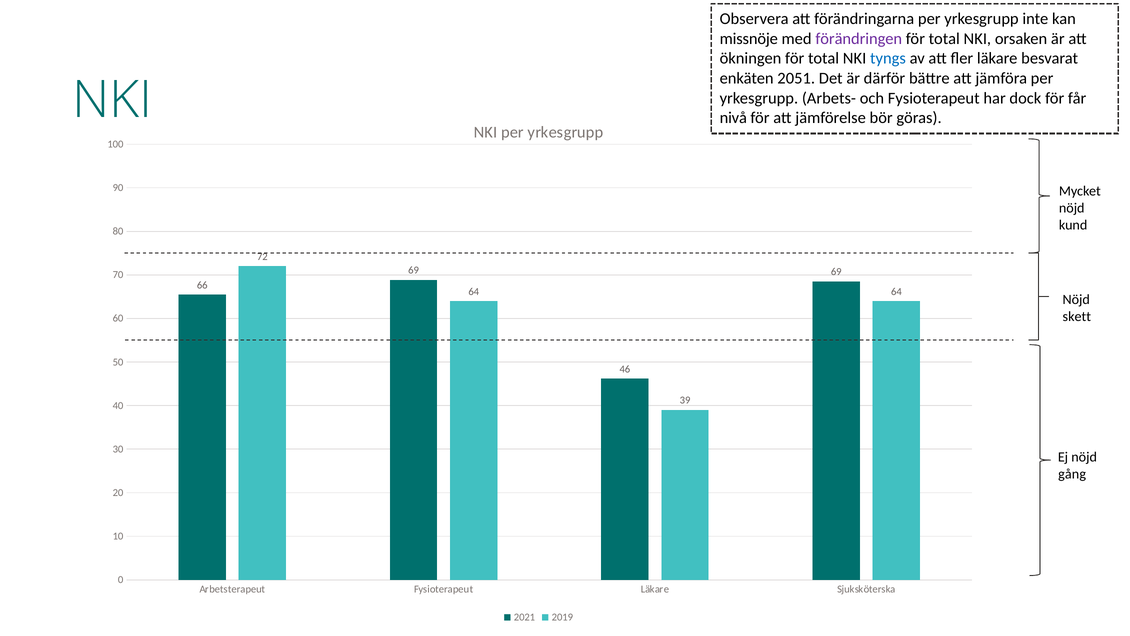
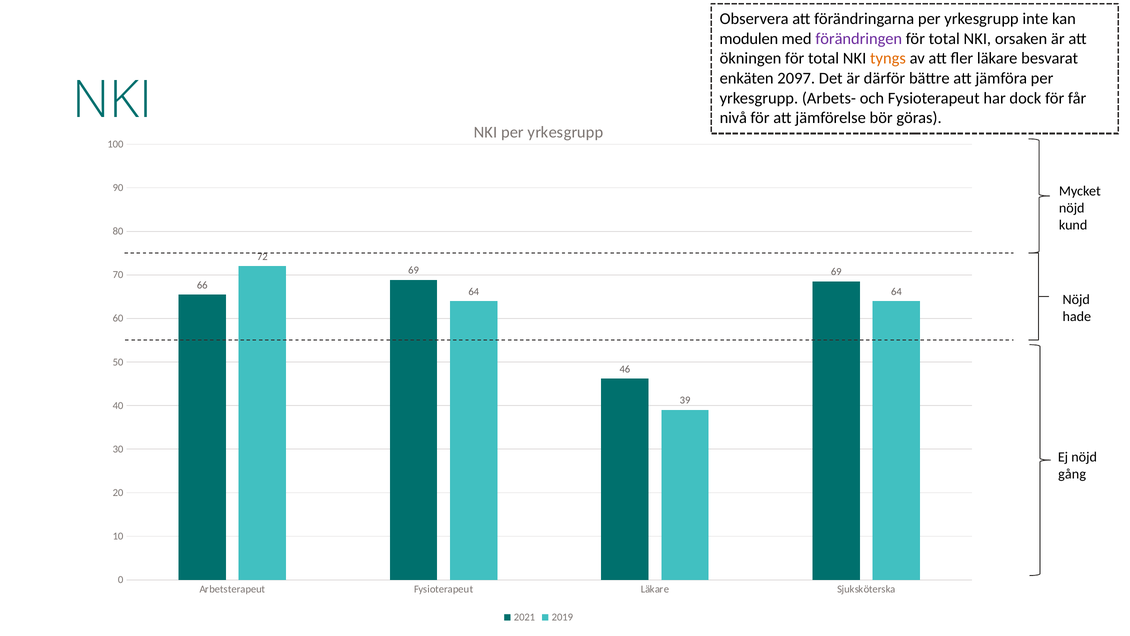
missnöje: missnöje -> modulen
tyngs colour: blue -> orange
2051: 2051 -> 2097
skett: skett -> hade
